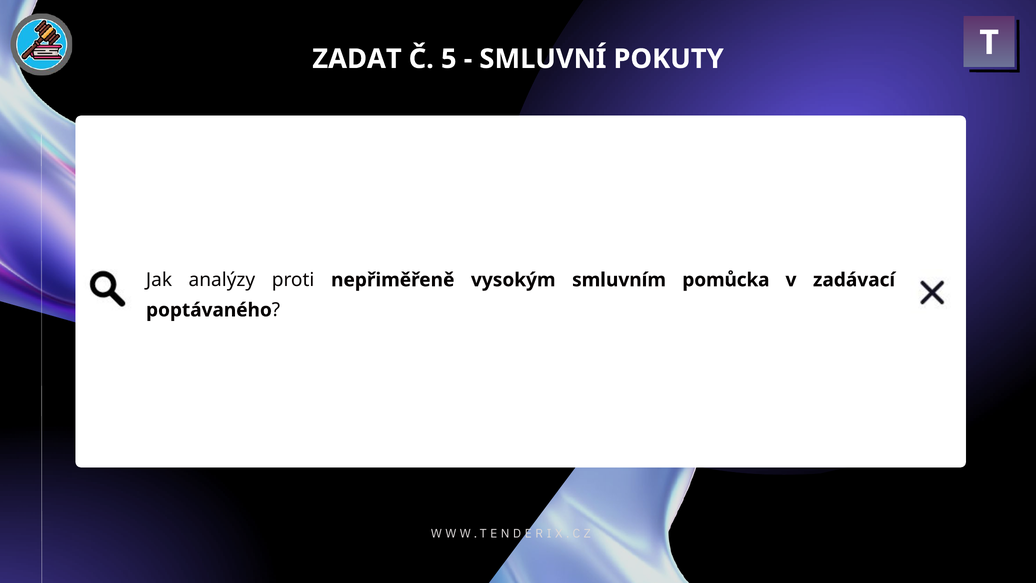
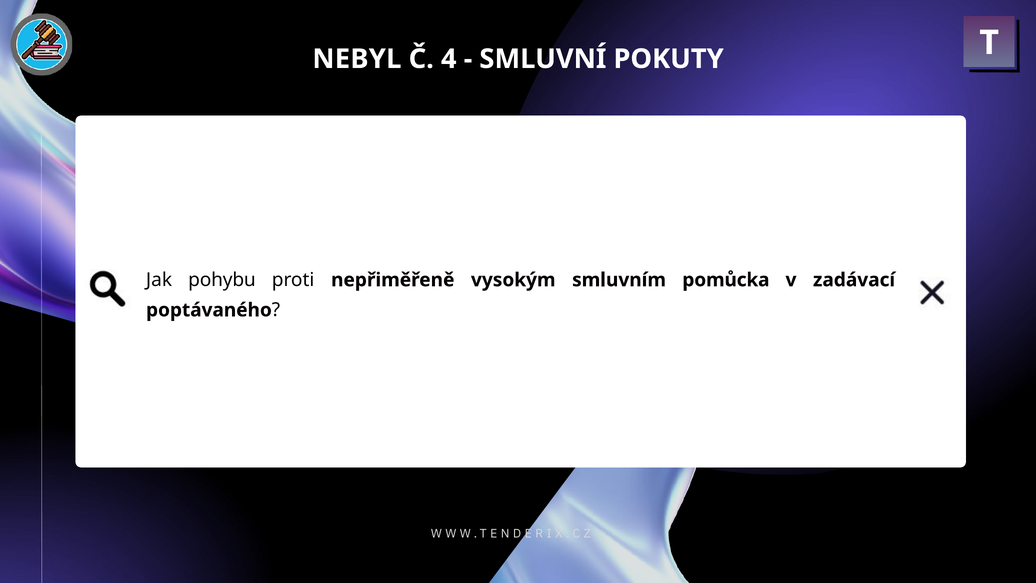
ZADAT: ZADAT -> NEBYL
5: 5 -> 4
analýzy: analýzy -> pohybu
